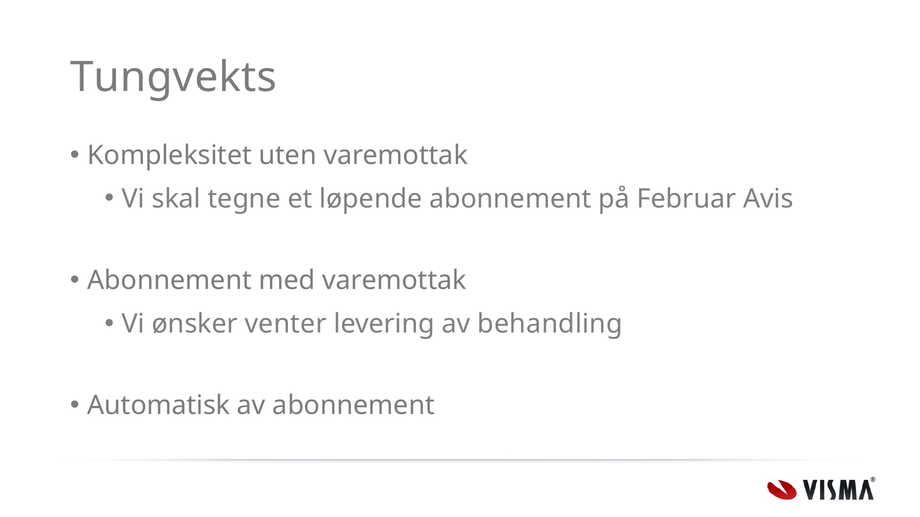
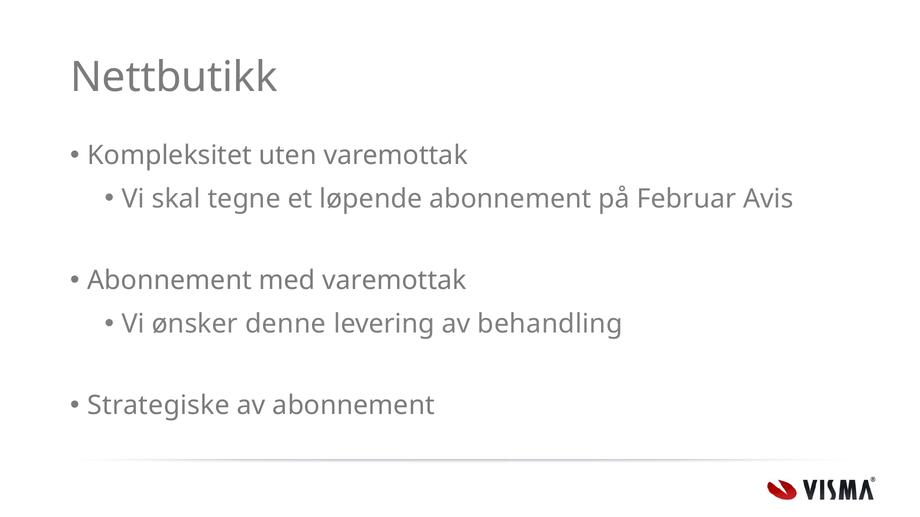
Tungvekts: Tungvekts -> Nettbutikk
venter: venter -> denne
Automatisk: Automatisk -> Strategiske
